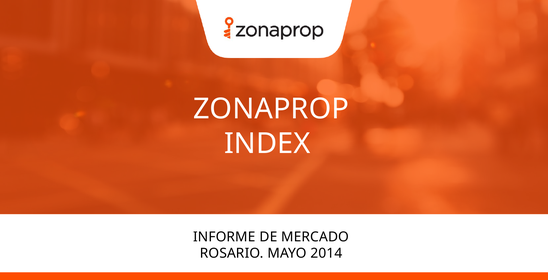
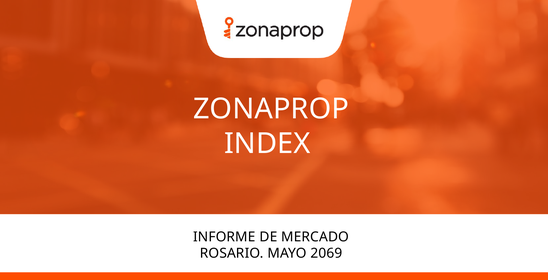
2014: 2014 -> 2069
